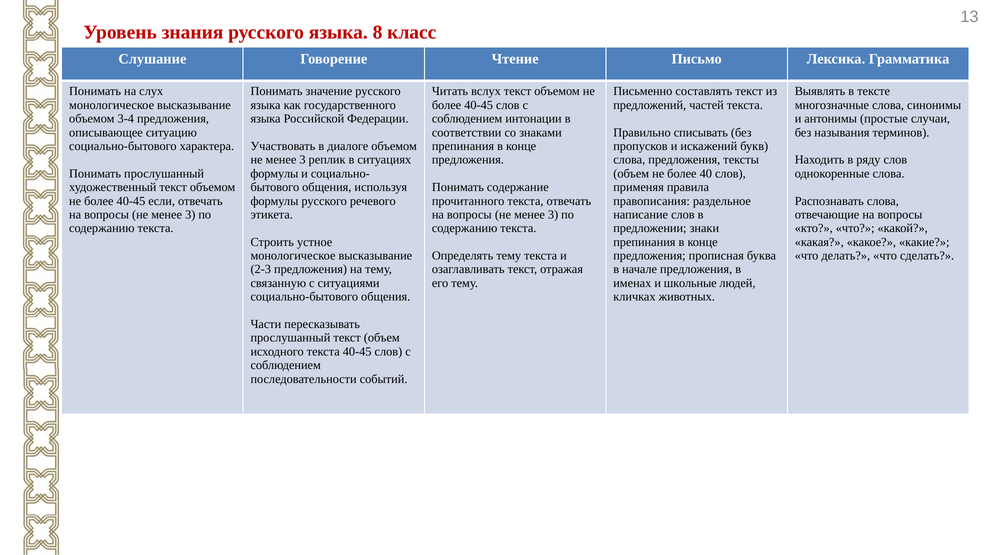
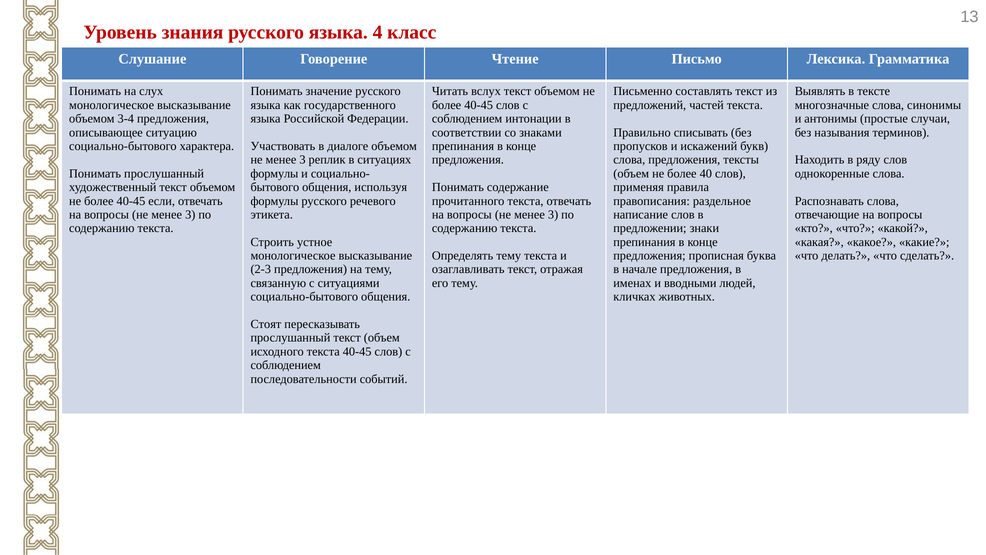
8: 8 -> 4
школьные: школьные -> вводными
Части: Части -> Стоят
